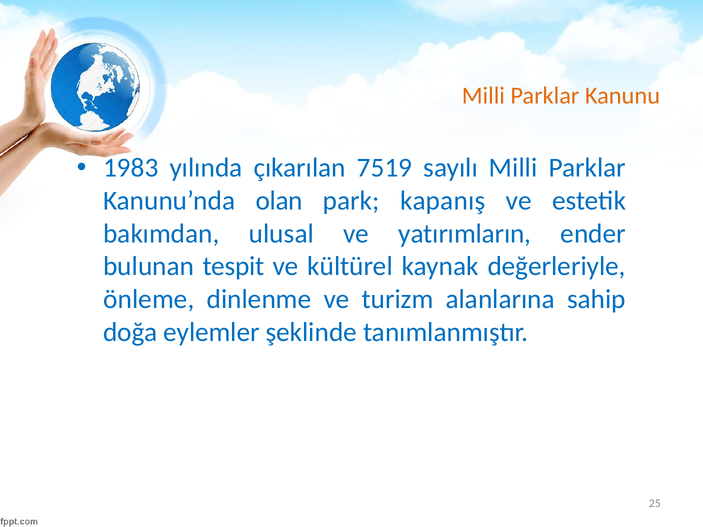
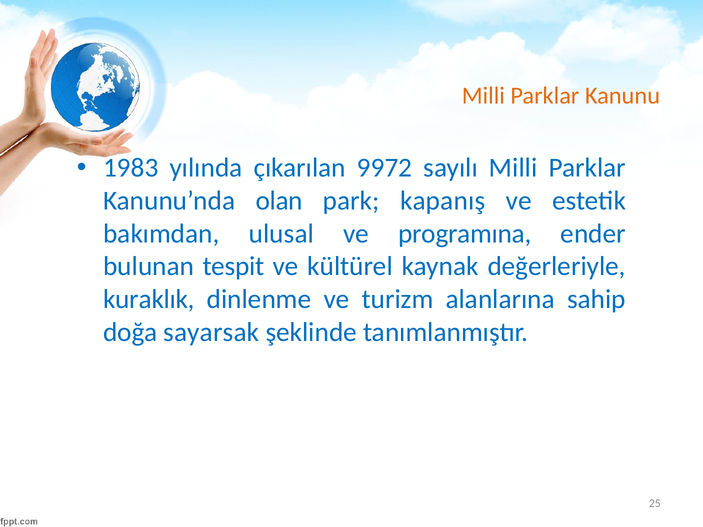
7519: 7519 -> 9972
yatırımların: yatırımların -> programına
önleme: önleme -> kuraklık
eylemler: eylemler -> sayarsak
